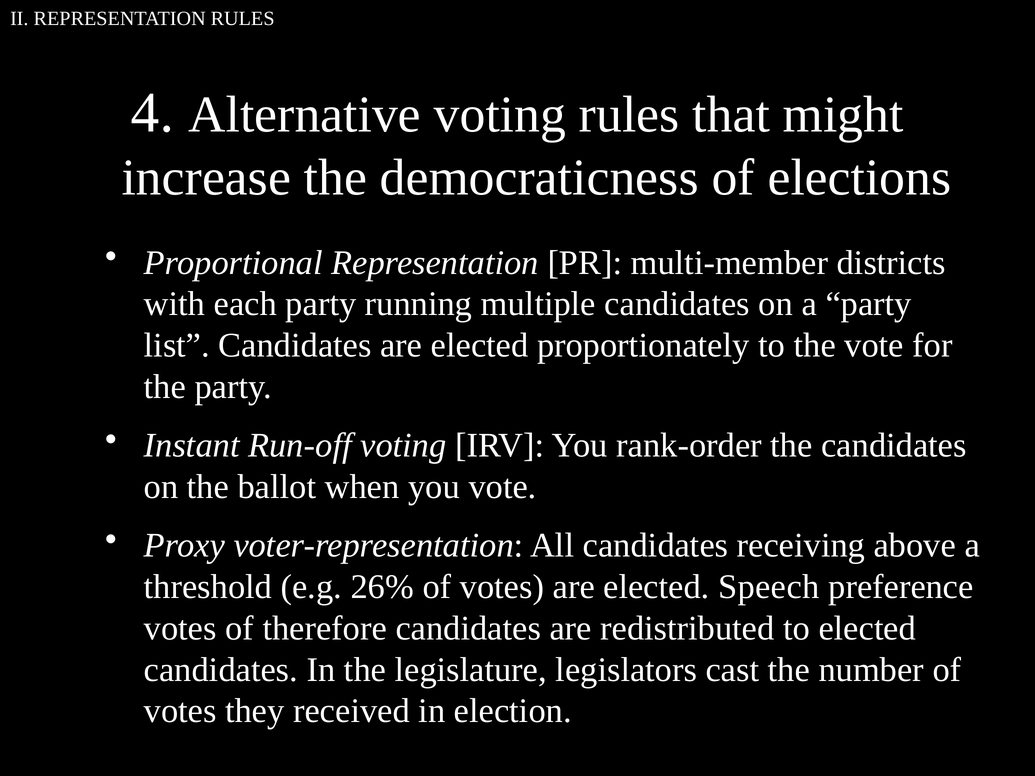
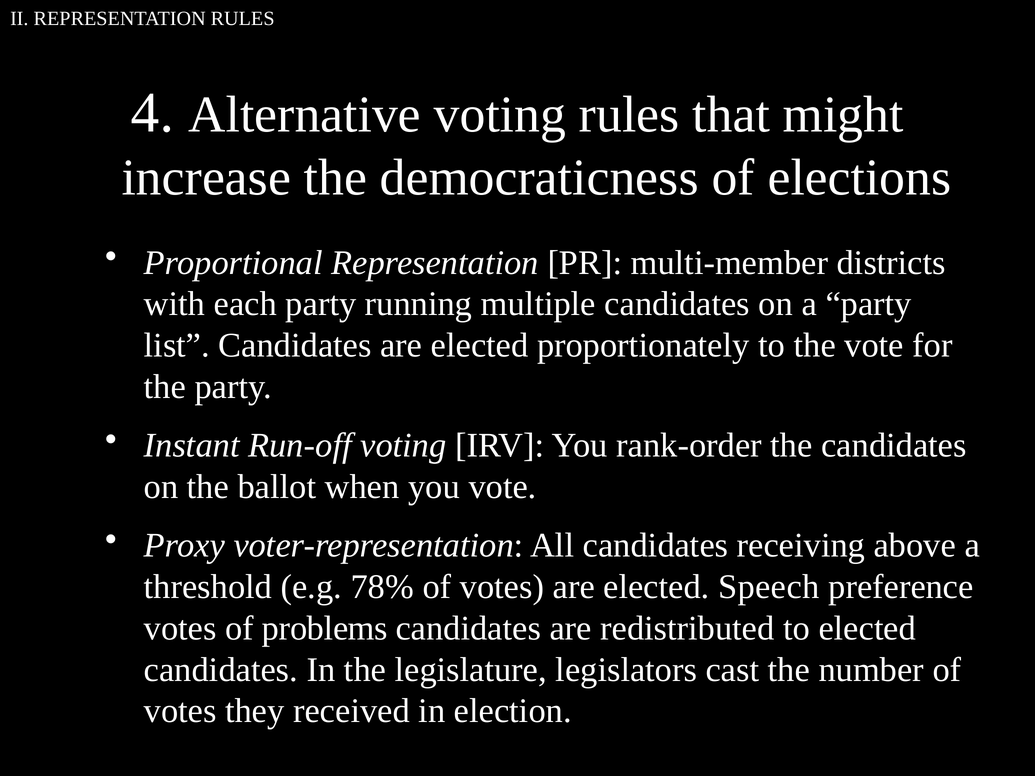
26%: 26% -> 78%
therefore: therefore -> problems
